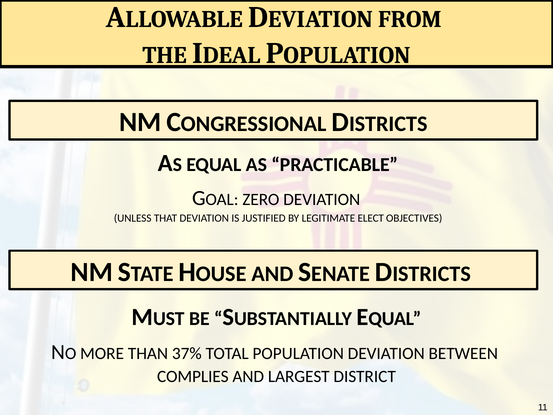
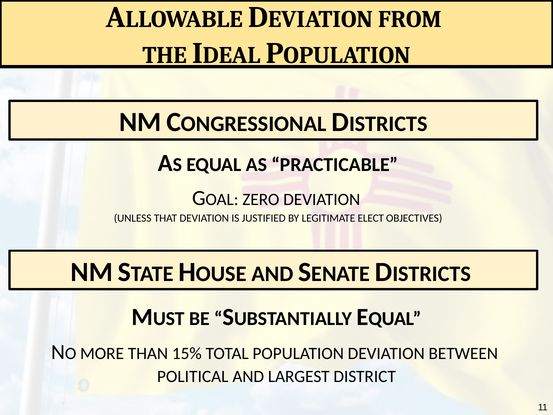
37%: 37% -> 15%
COMPLIES: COMPLIES -> POLITICAL
